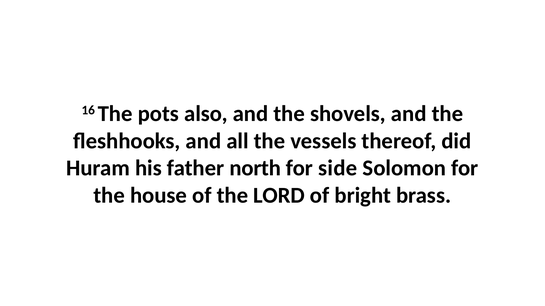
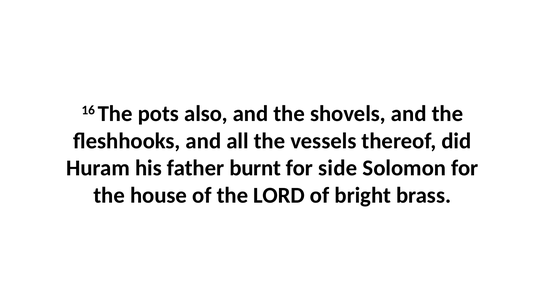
north: north -> burnt
